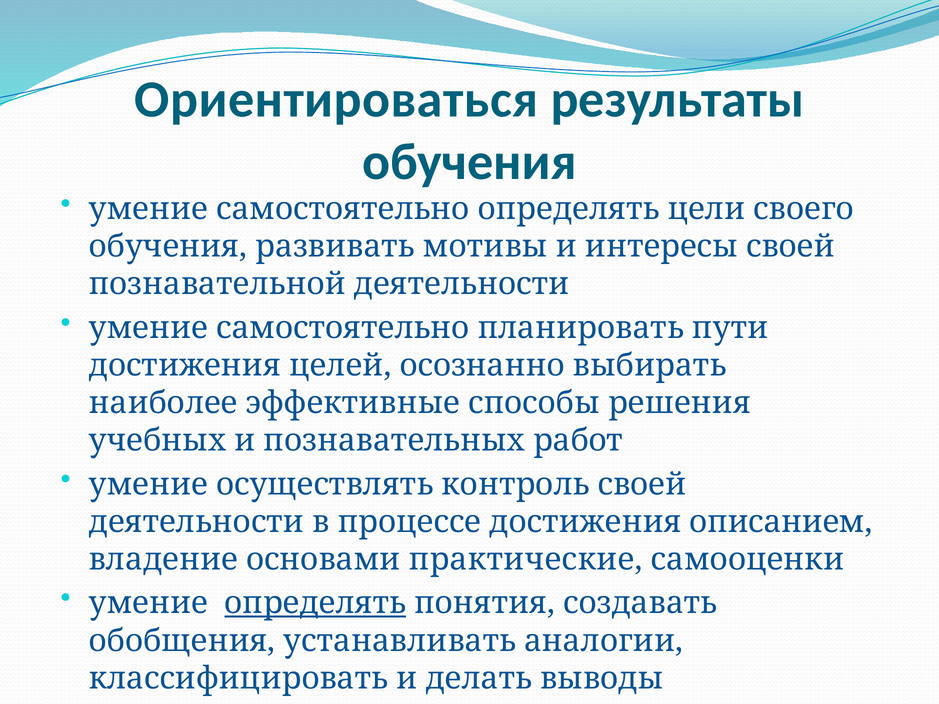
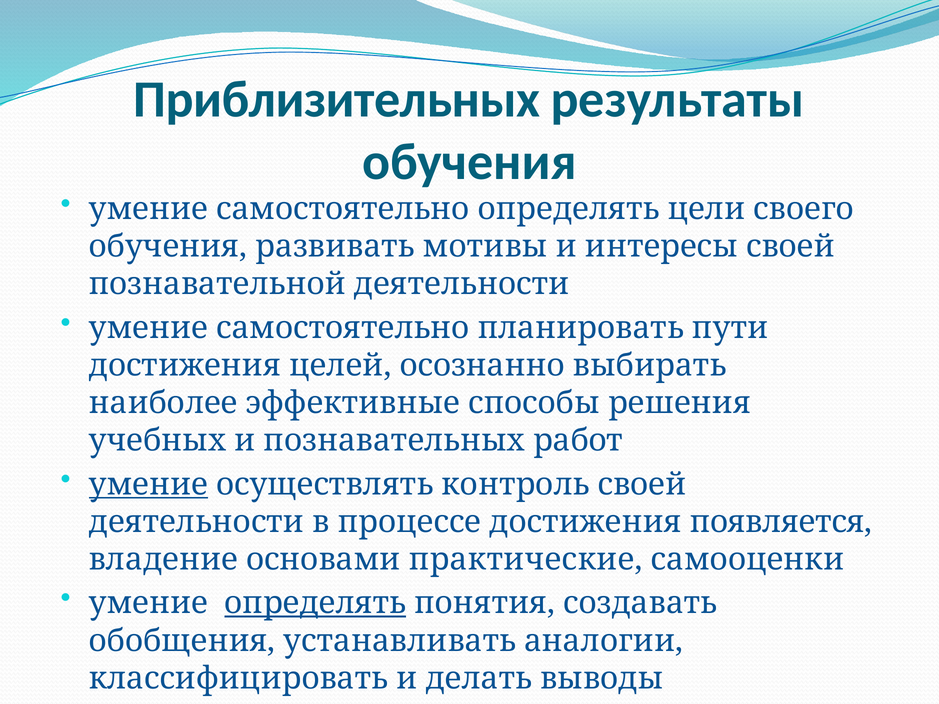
Ориентироваться: Ориентироваться -> Приблизительных
умение at (148, 484) underline: none -> present
описанием: описанием -> появляется
